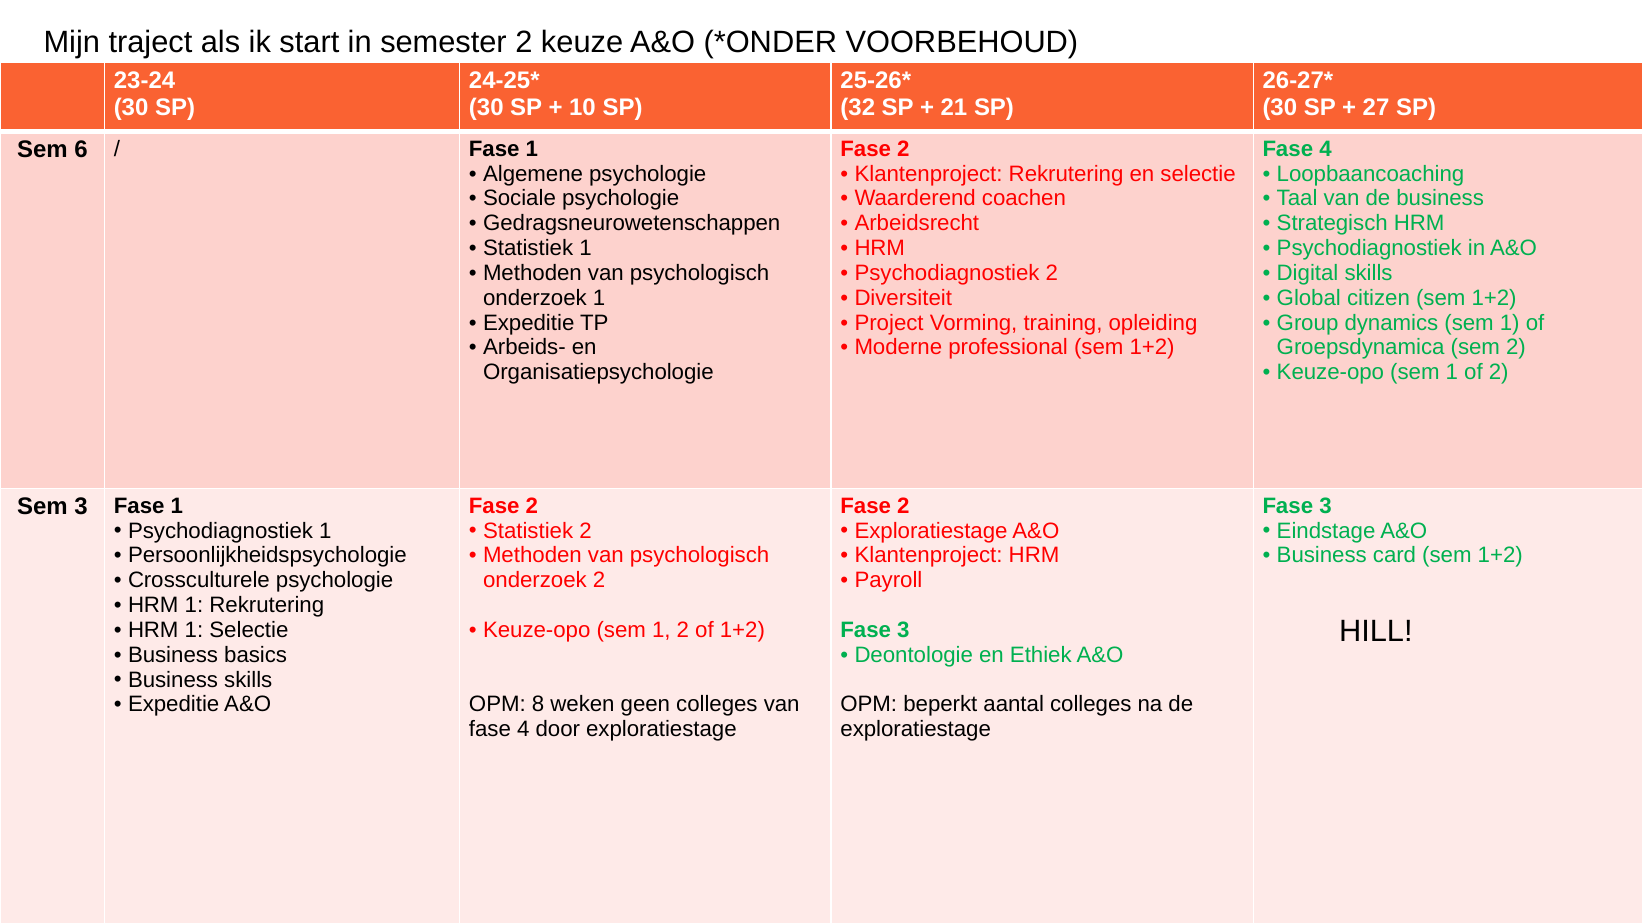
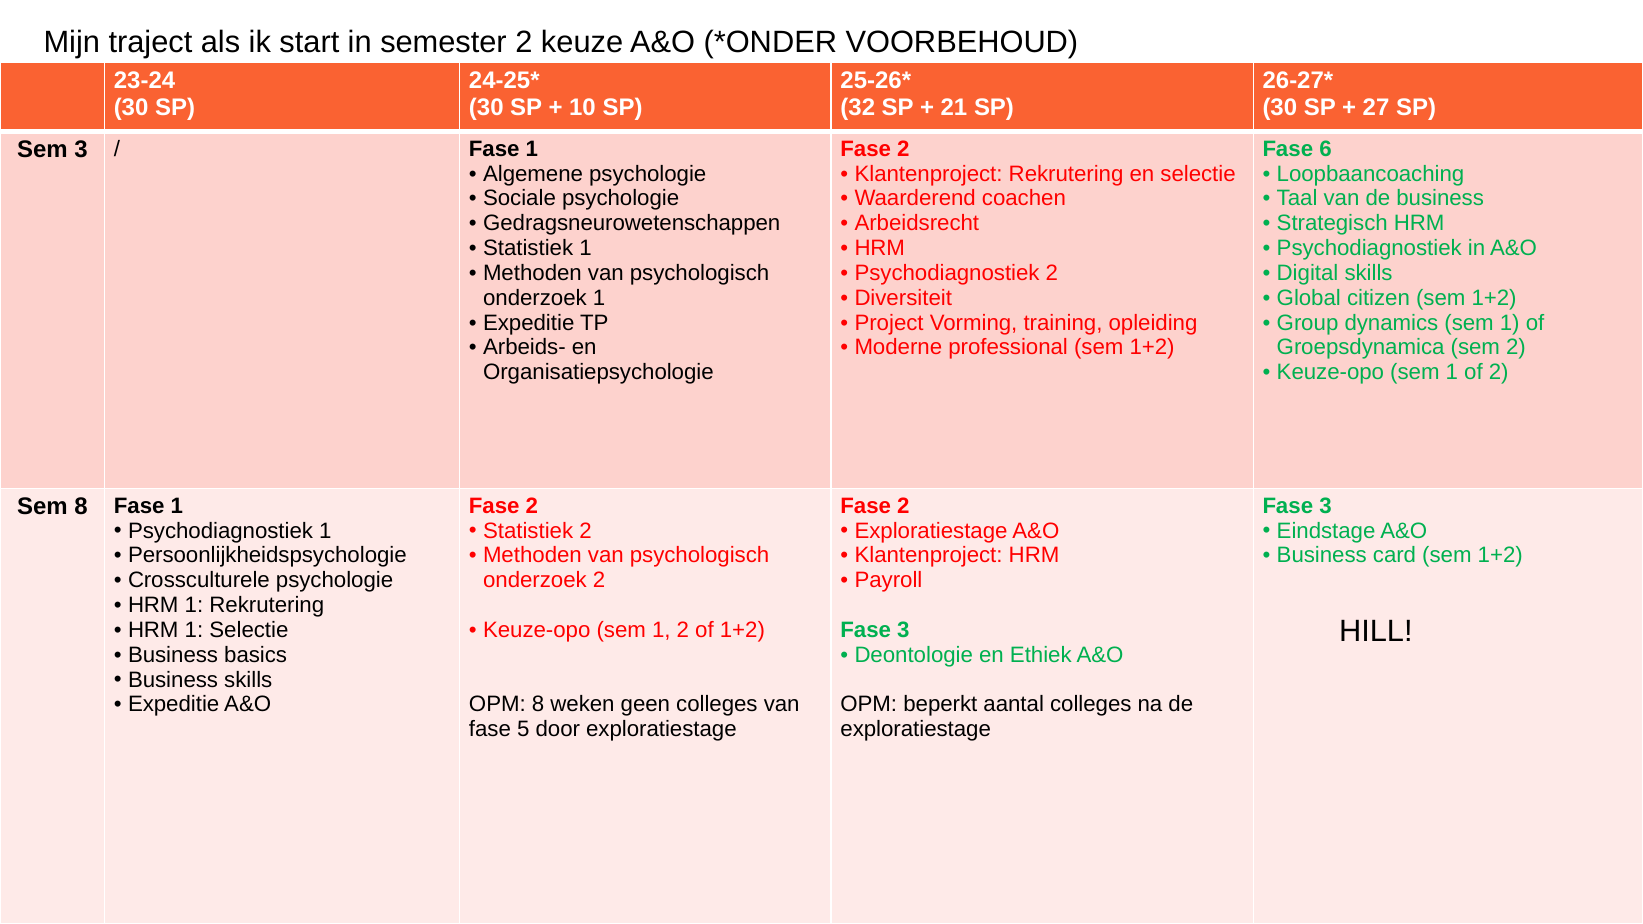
4 at (1326, 149): 4 -> 6
Sem 6: 6 -> 3
Sem 3: 3 -> 8
4 at (523, 729): 4 -> 5
